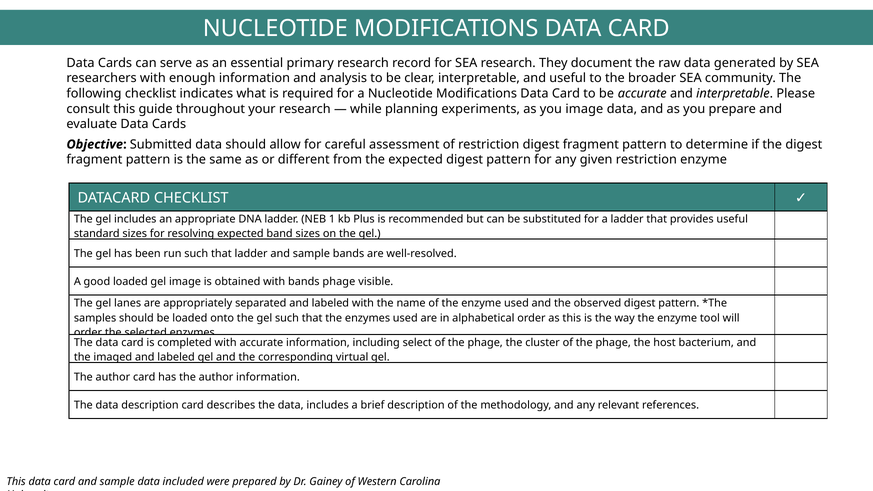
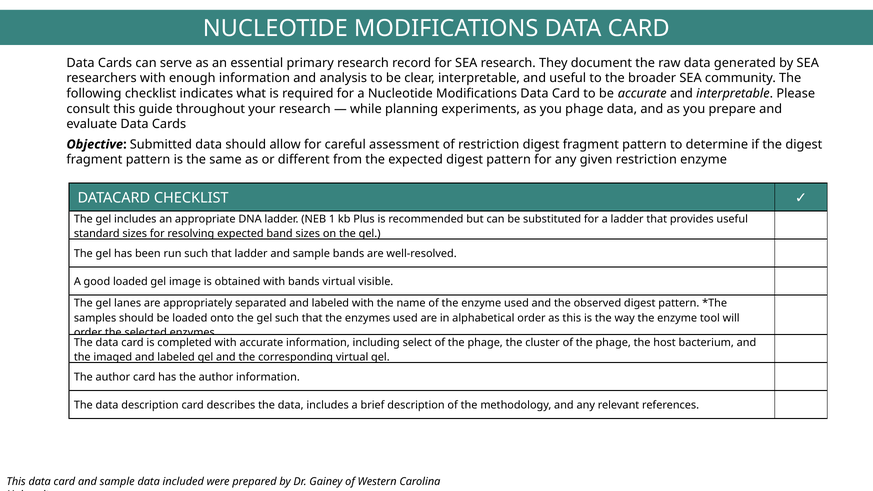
you image: image -> phage
bands phage: phage -> virtual
